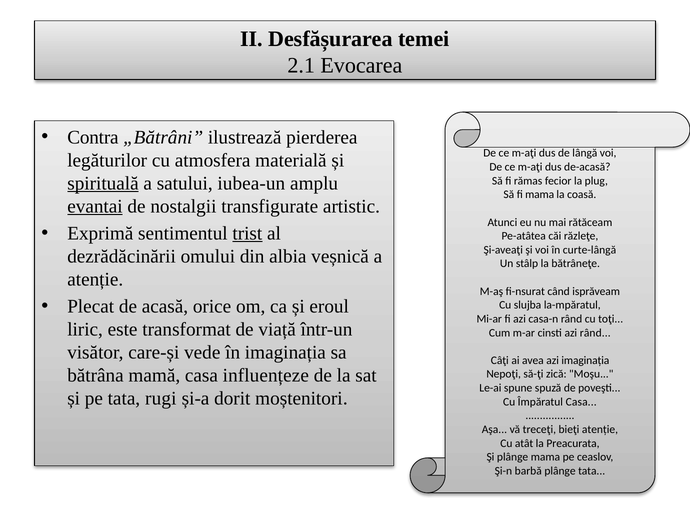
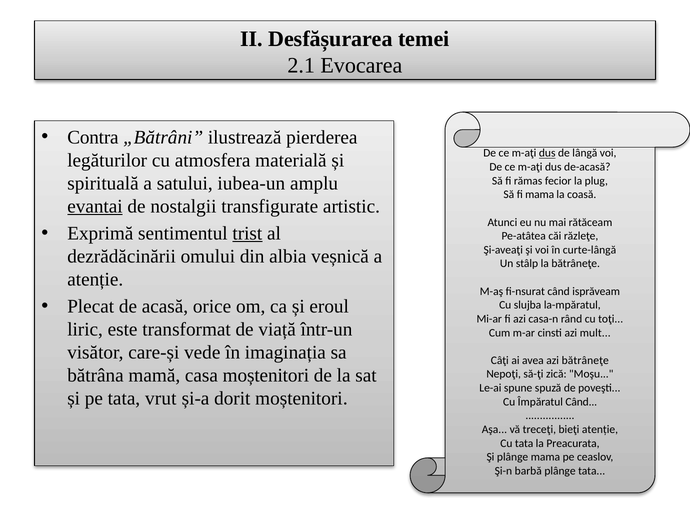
dus at (547, 153) underline: none -> present
spirituală underline: present -> none
azi rând: rând -> mult
azi imaginația: imaginația -> bătrâneţe
casa influențeze: influențeze -> moștenitori
rugi: rugi -> vrut
Împăratul Casa: Casa -> Când
Cu atât: atât -> tata
